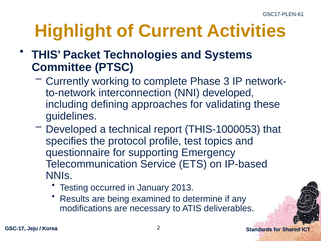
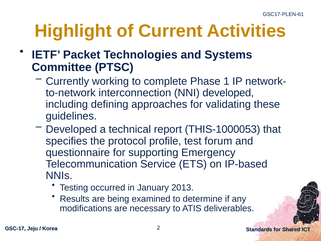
THIS: THIS -> IETF
3: 3 -> 1
topics: topics -> forum
